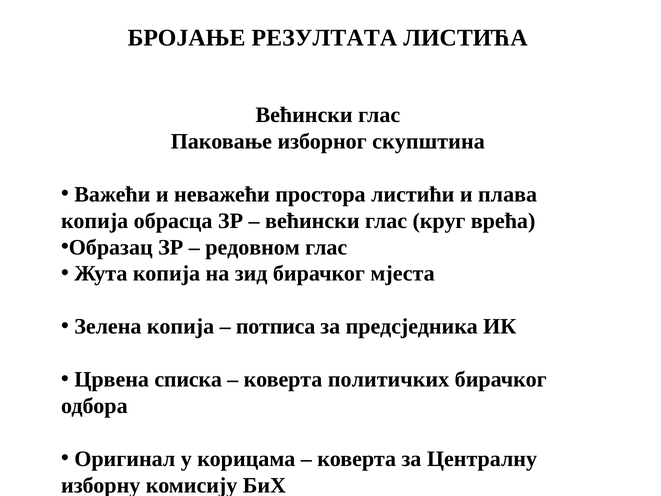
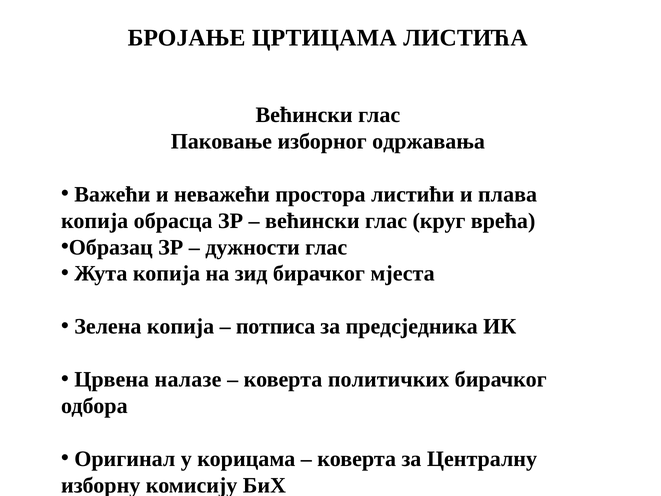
РЕЗУЛТАТА: РЕЗУЛТАТА -> ЦРТИЦАМА
скупштина: скупштина -> oдржaвaњa
рeдoвнoм: рeдoвнoм -> дужности
списка: списка -> нaлaзe
